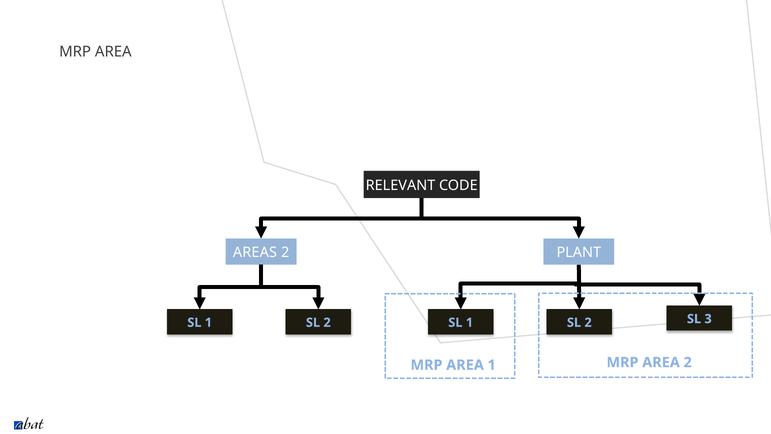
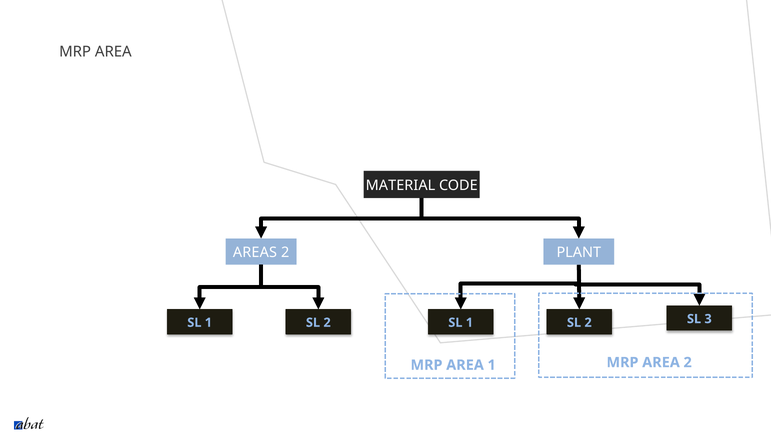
RELEVANT: RELEVANT -> MATERIAL
